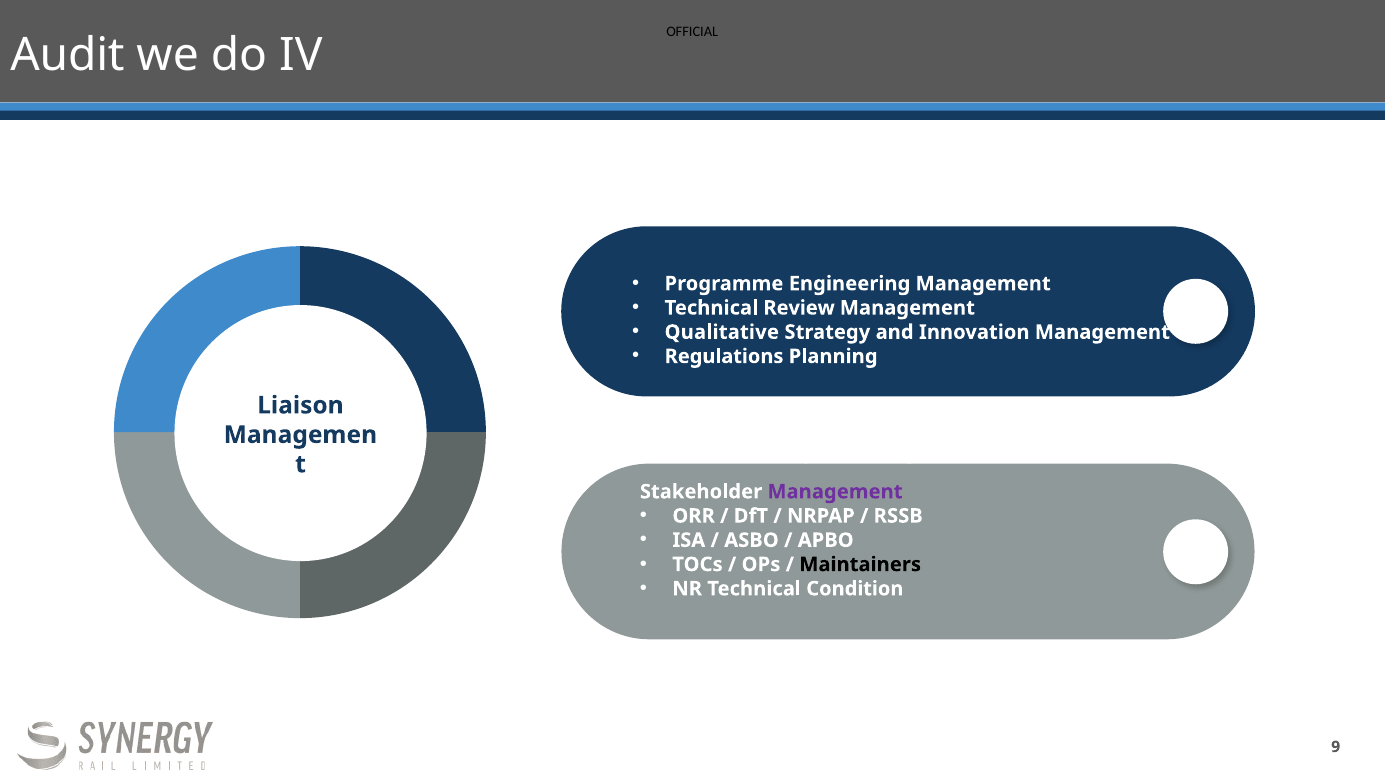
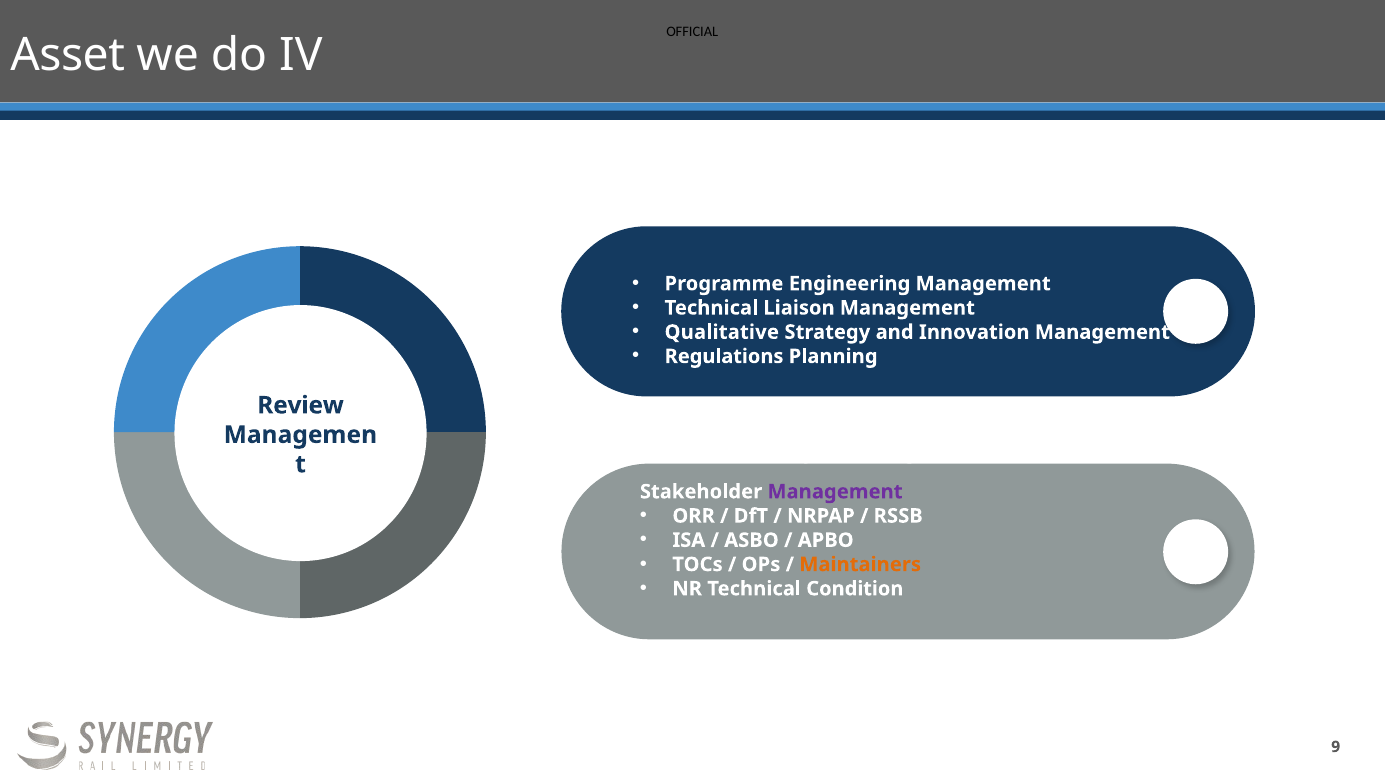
Audit: Audit -> Asset
Review: Review -> Liaison
Liaison: Liaison -> Review
Maintainers colour: black -> orange
